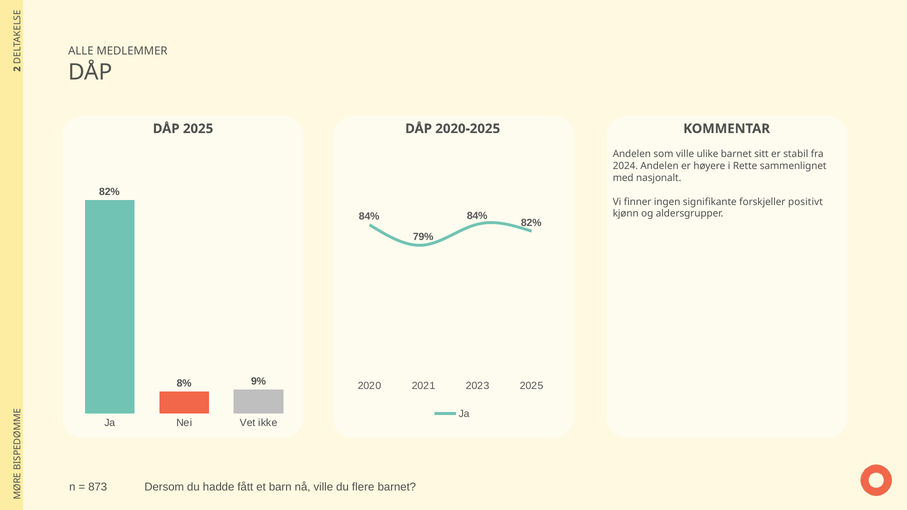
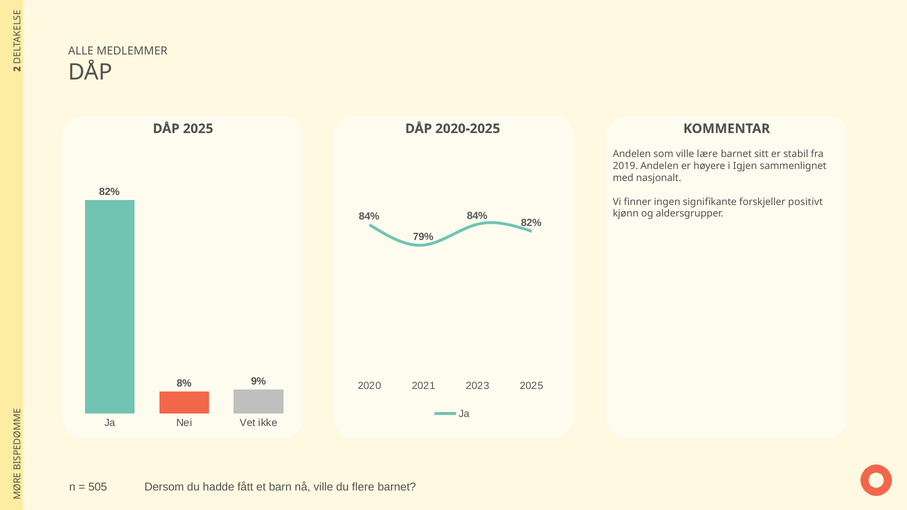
ulike: ulike -> lære
2024: 2024 -> 2019
Rette: Rette -> Igjen
873: 873 -> 505
